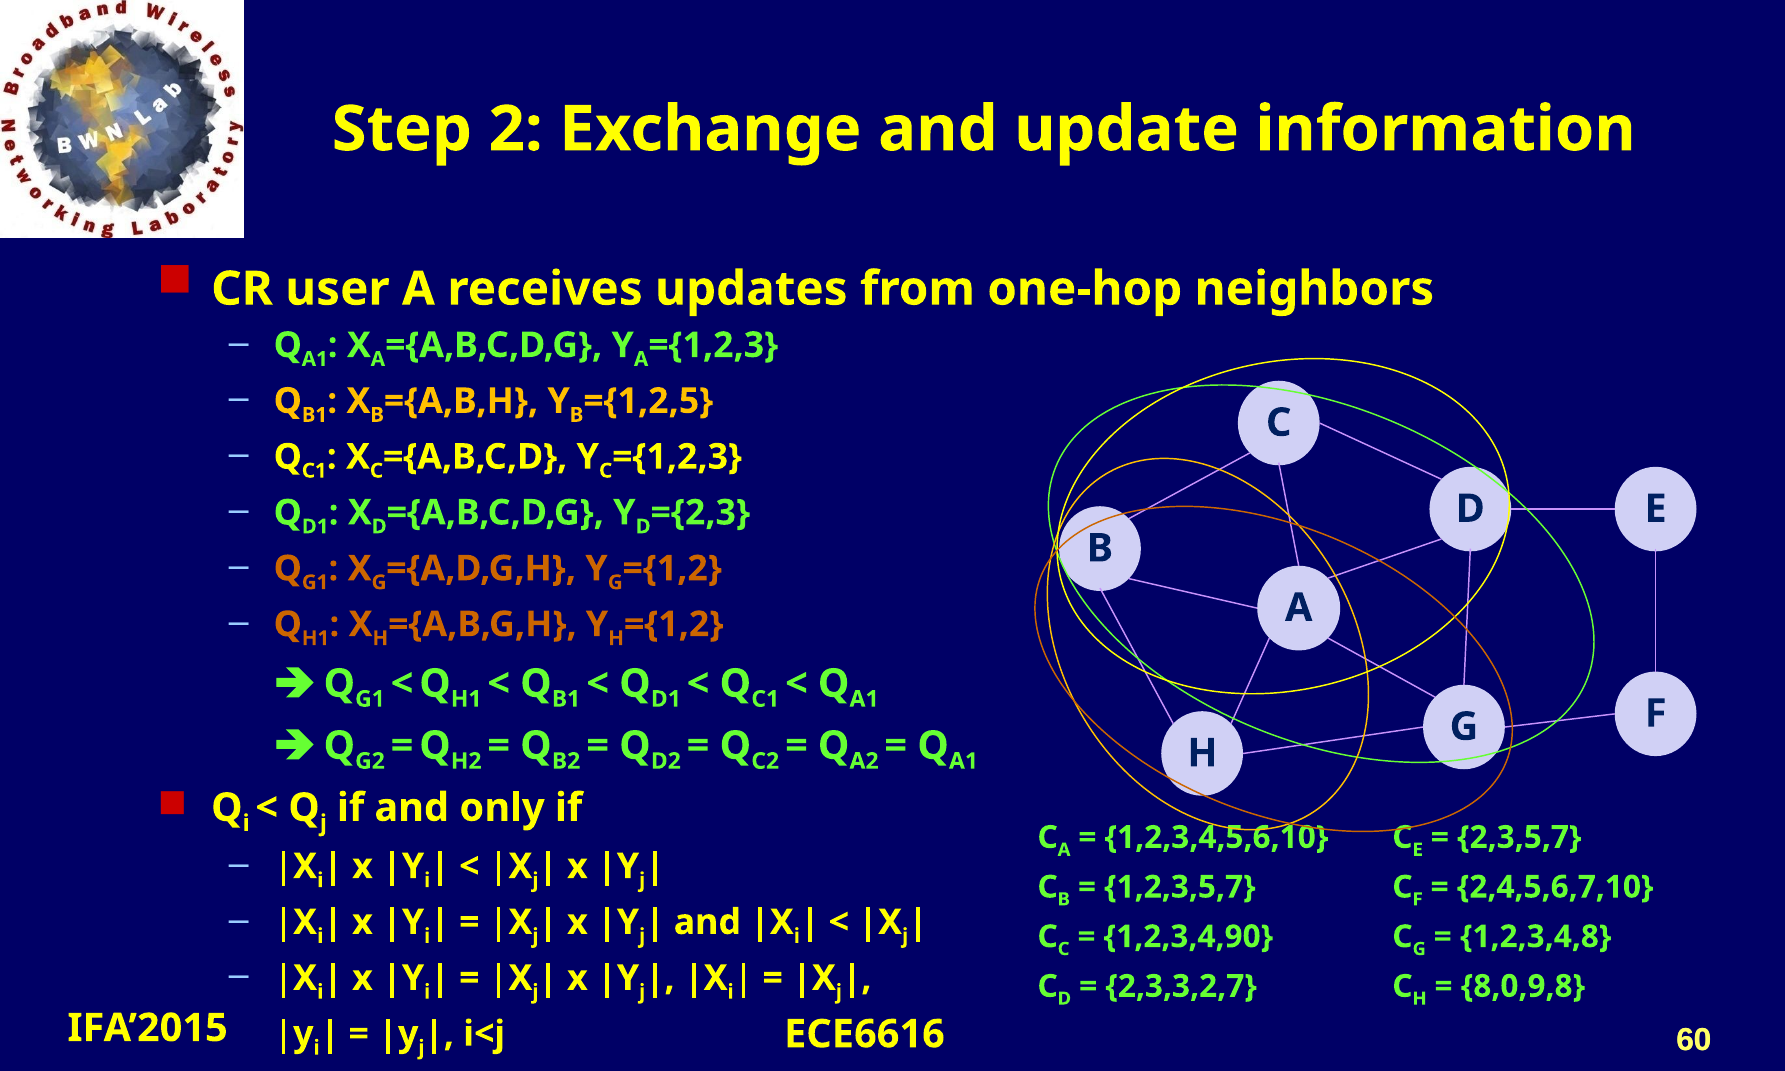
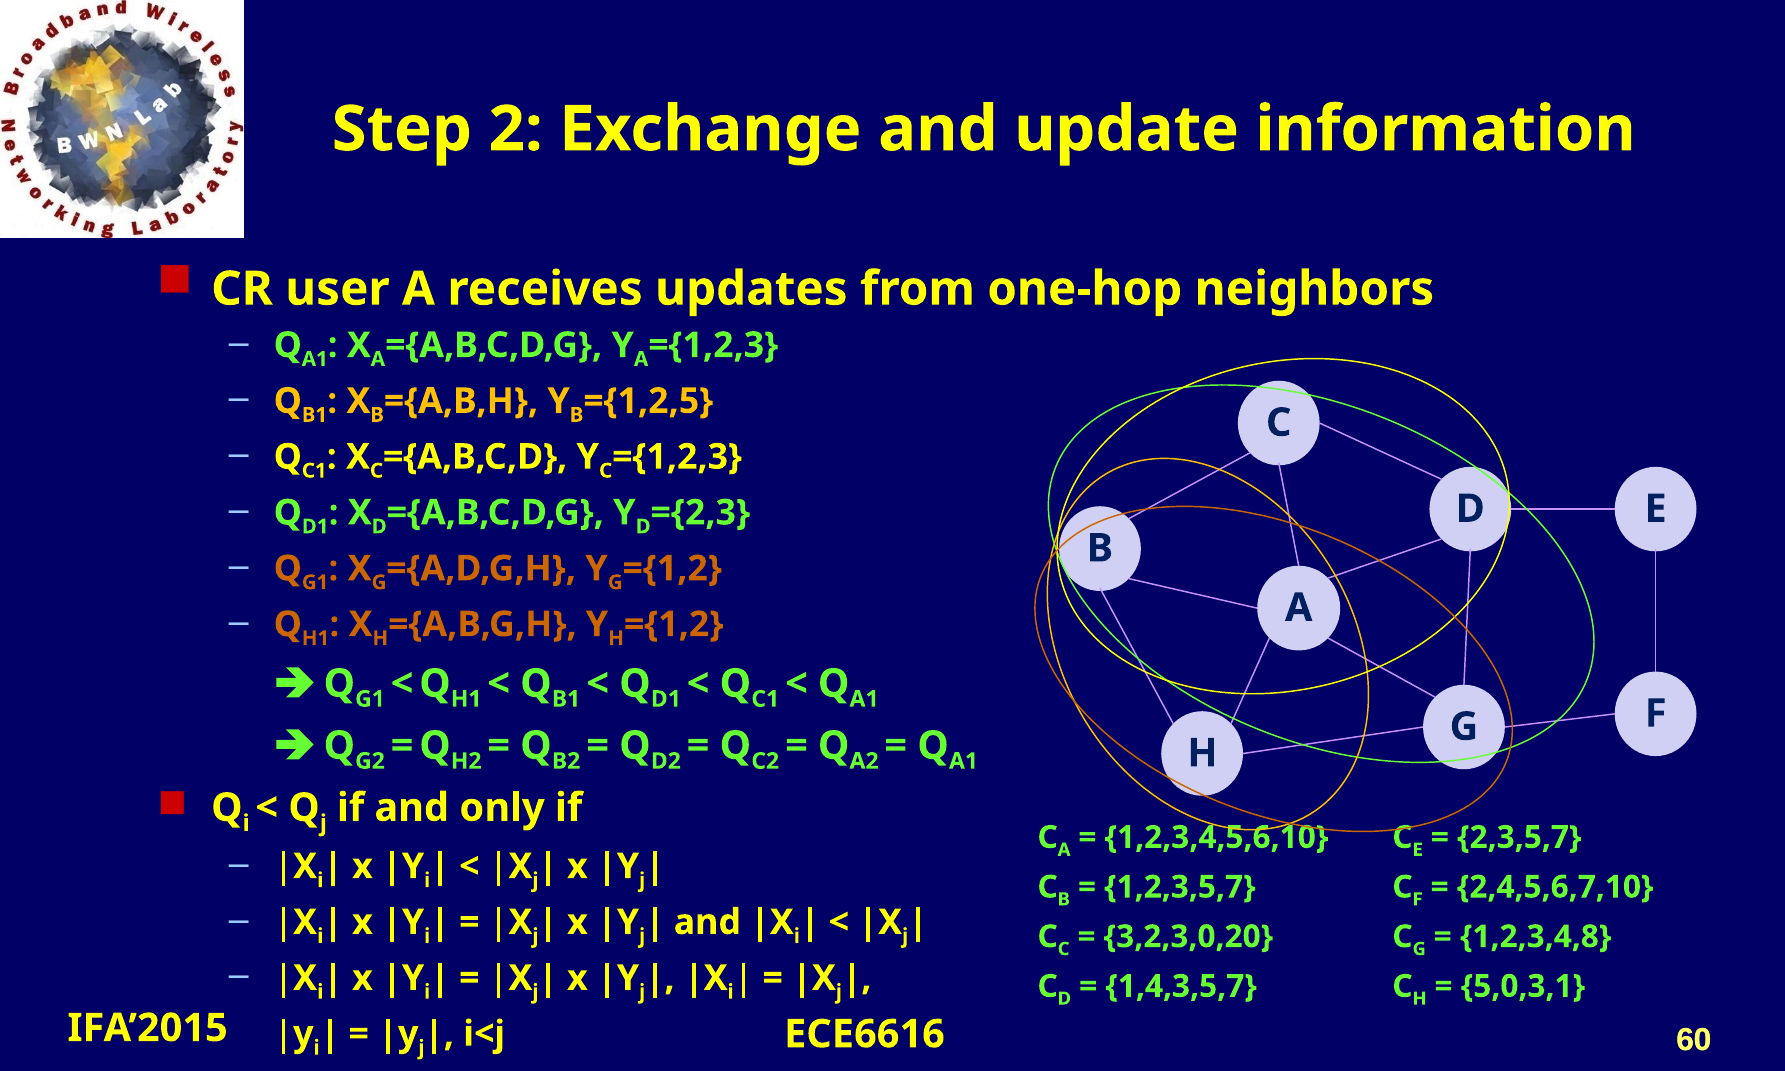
1,2,3,4,90: 1,2,3,4,90 -> 3,2,3,0,20
2,3,3,2,7: 2,3,3,2,7 -> 1,4,3,5,7
8,0,9,8: 8,0,9,8 -> 5,0,3,1
